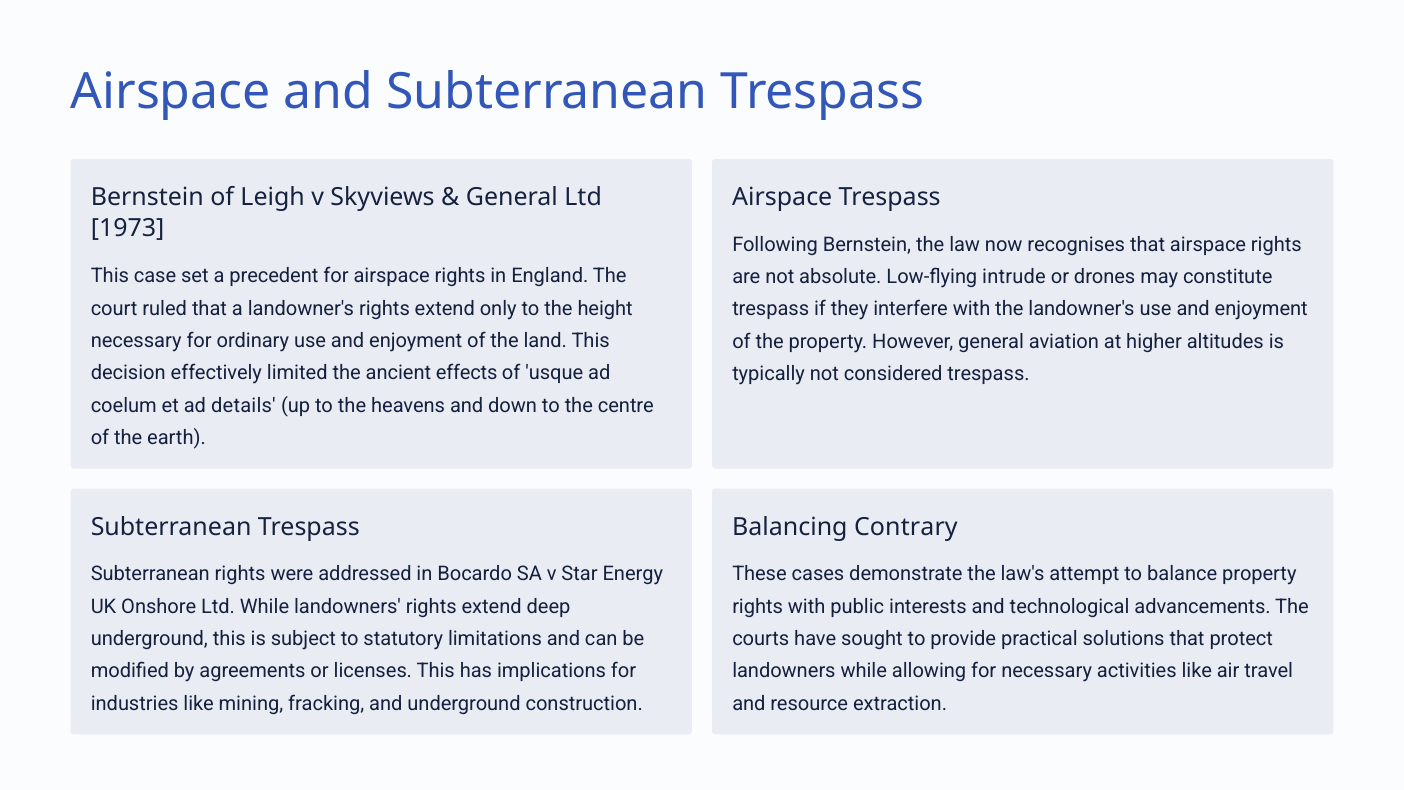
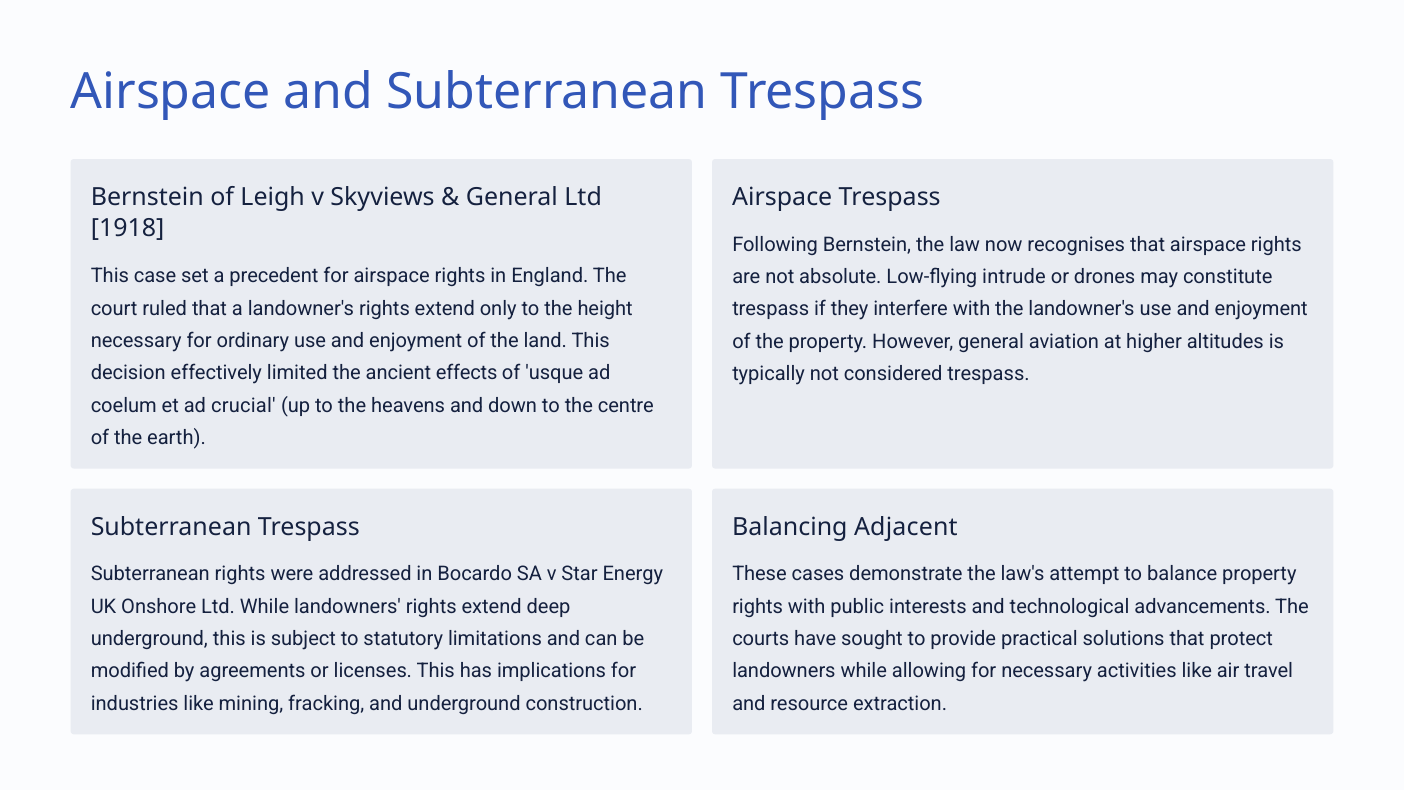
1973: 1973 -> 1918
details: details -> crucial
Contrary: Contrary -> Adjacent
